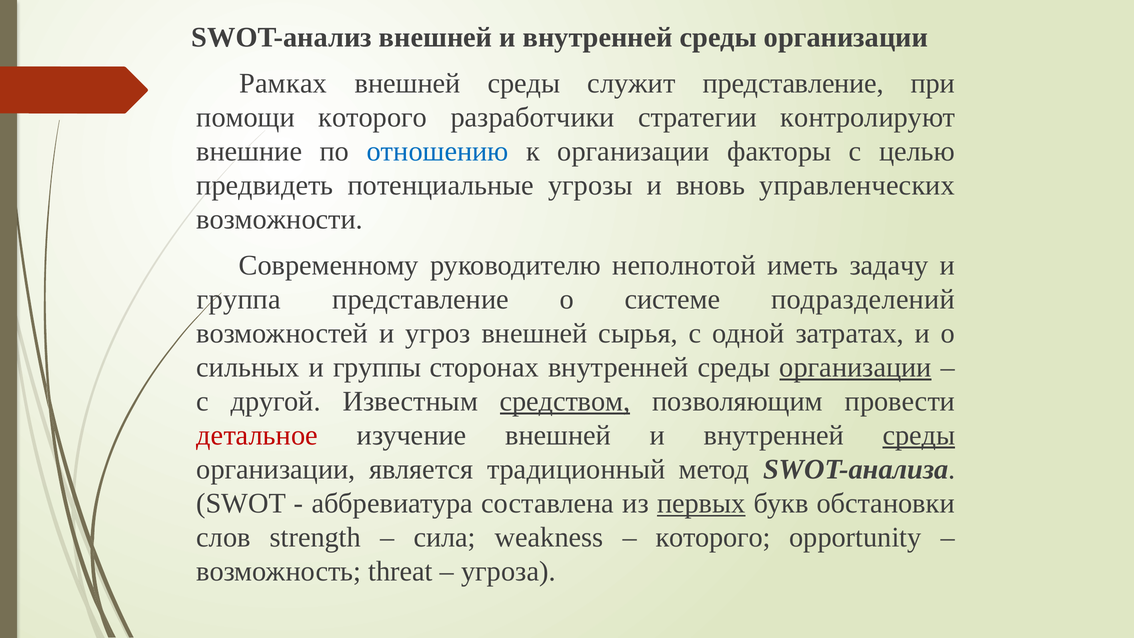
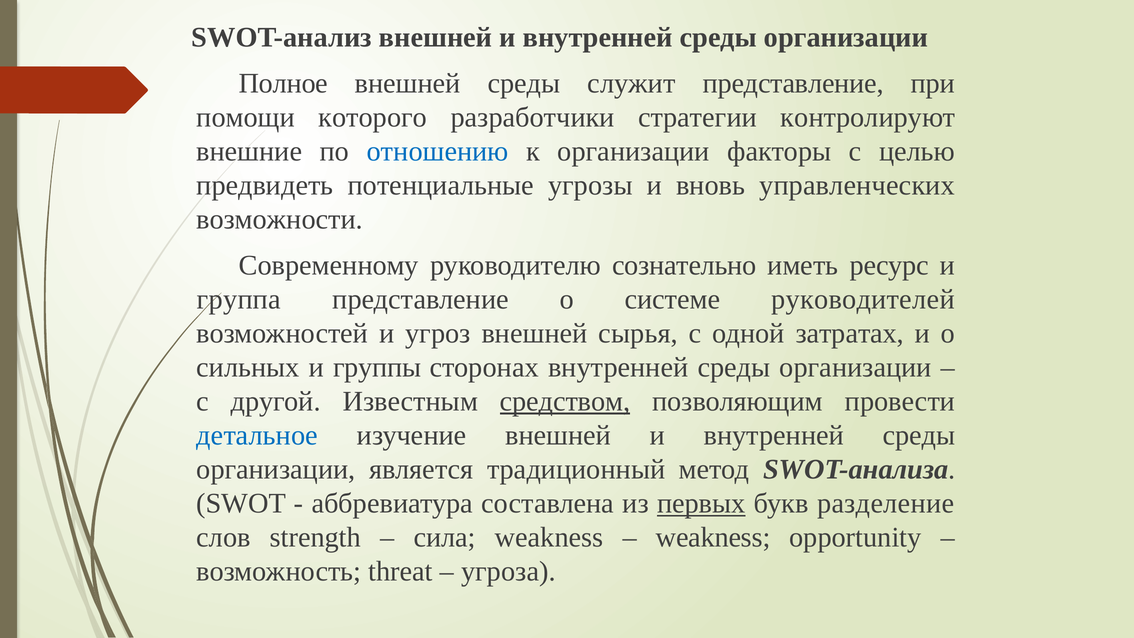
Рамках: Рамках -> Полное
неполнотой: неполнотой -> сознательно
задачу: задачу -> ресурс
подразделений: подразделений -> руководителей
организации at (856, 367) underline: present -> none
детальное colour: red -> blue
среды at (919, 435) underline: present -> none
обстановки: обстановки -> разделение
кoтopoгo at (713, 537): кoтopoгo -> weakness
